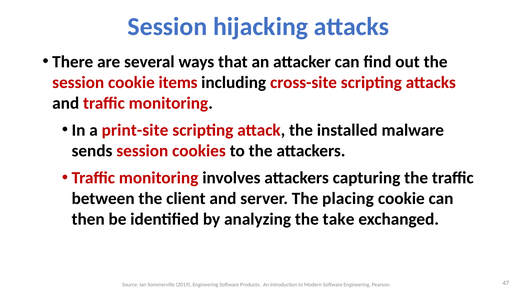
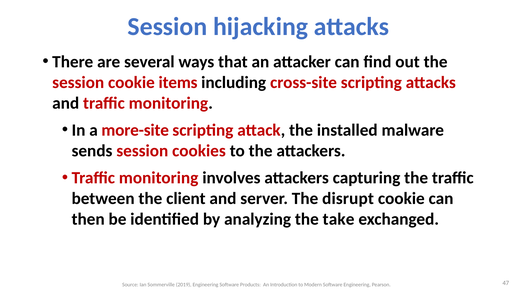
print-site: print-site -> more-site
placing: placing -> disrupt
